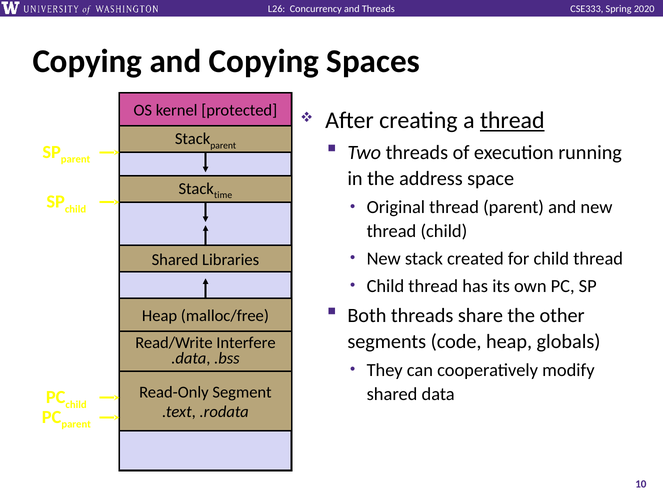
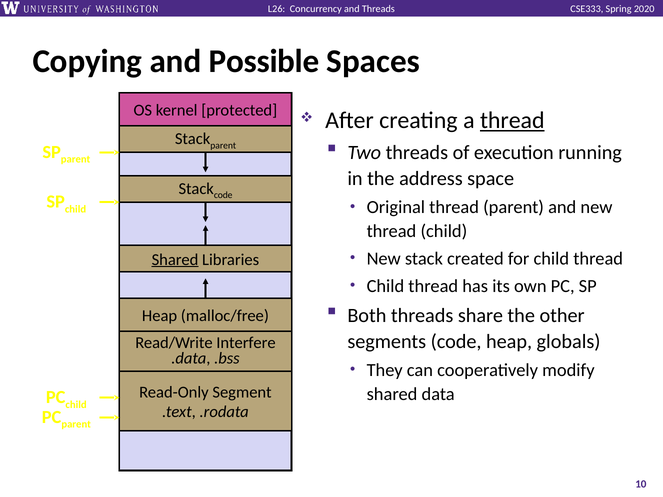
and Copying: Copying -> Possible
Stack time: time -> code
Shared at (175, 260) underline: none -> present
